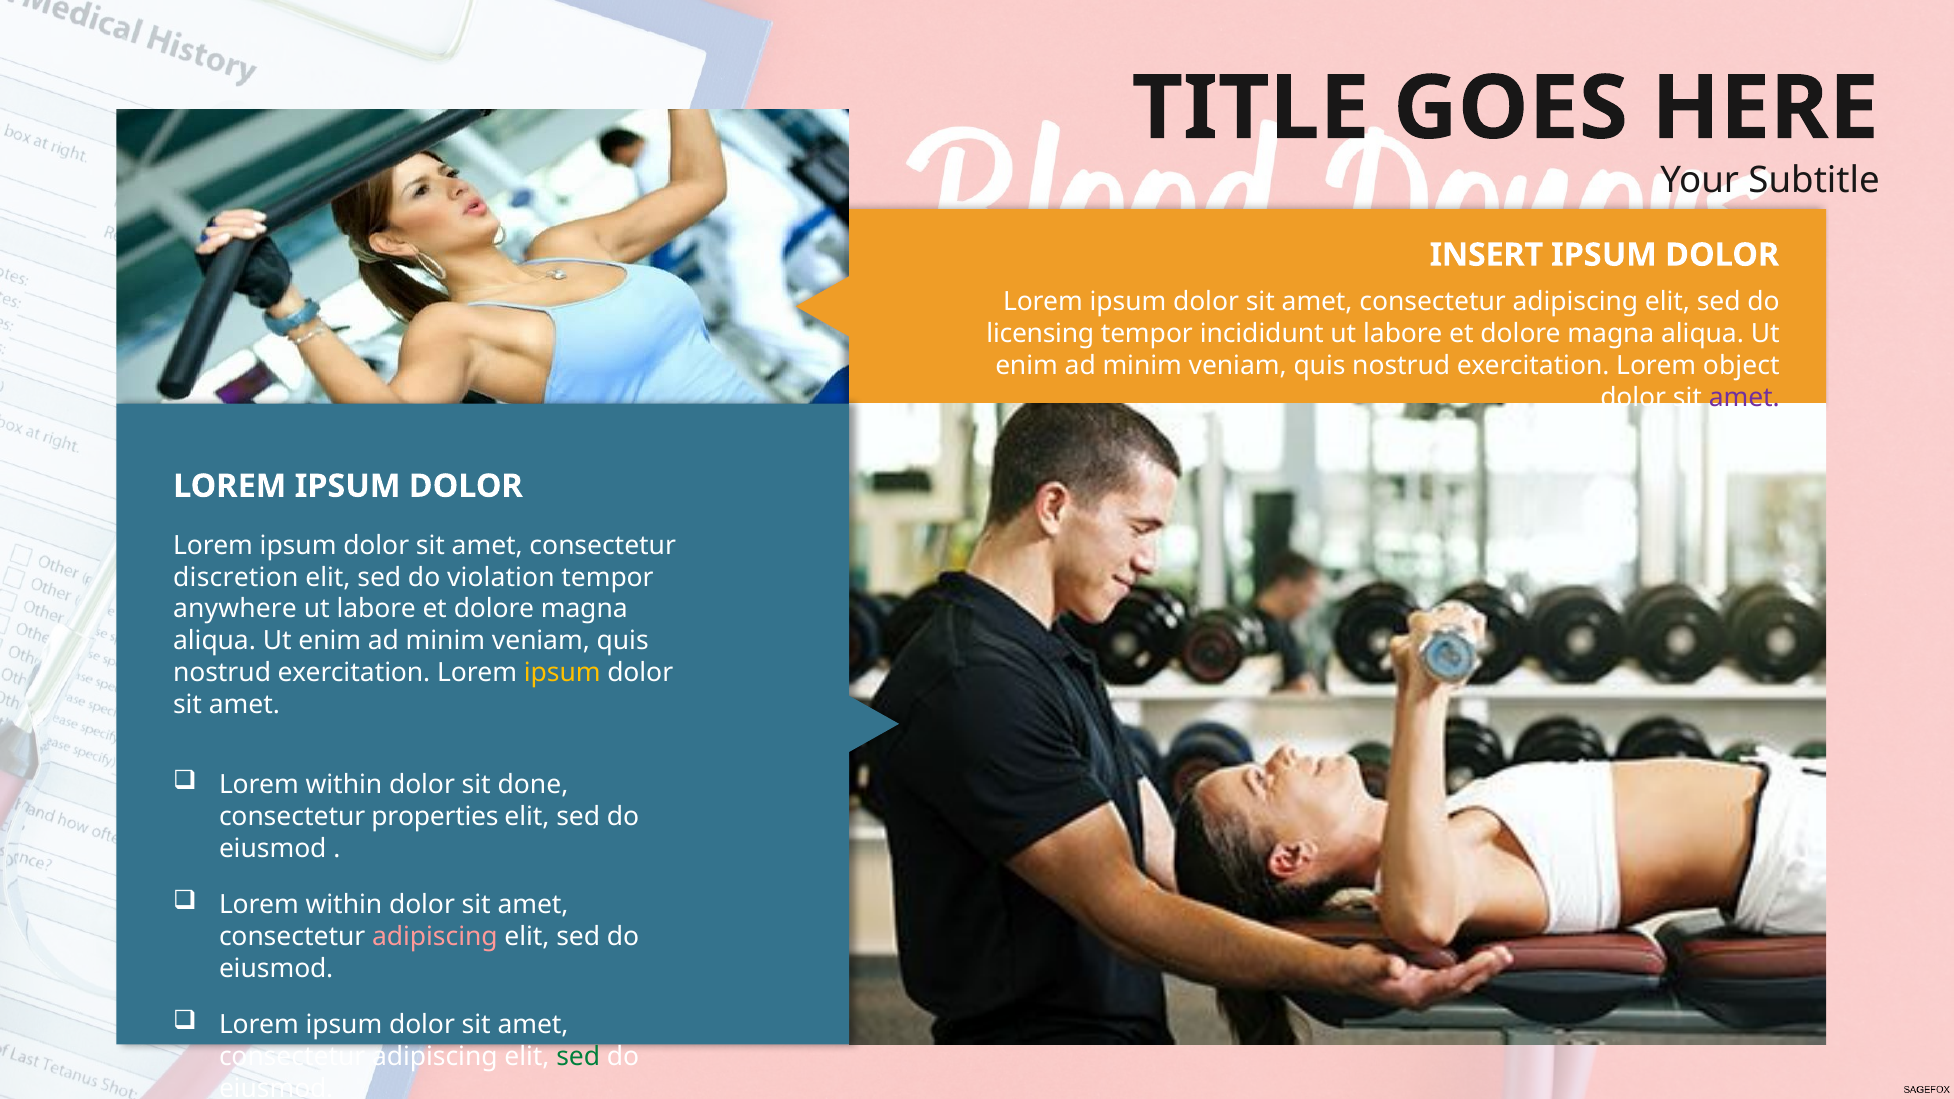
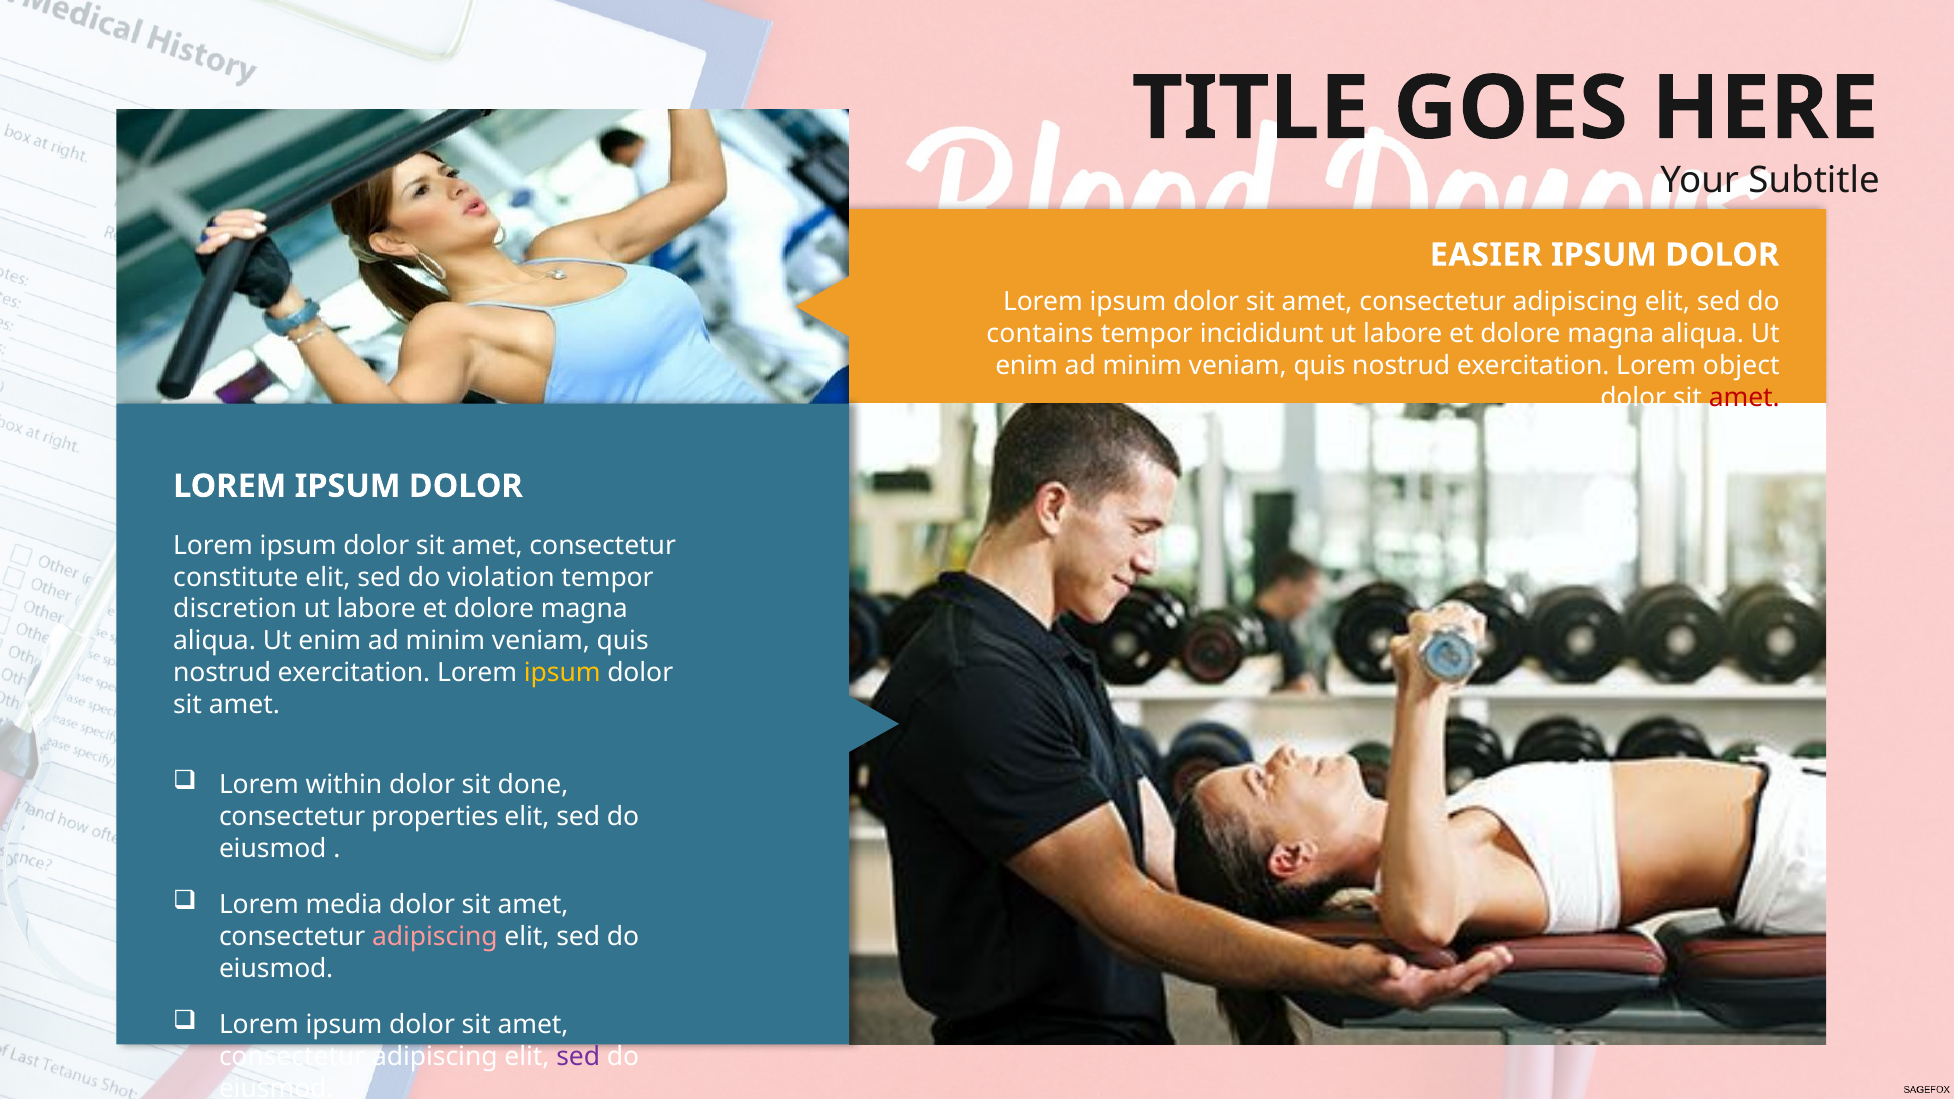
INSERT: INSERT -> EASIER
licensing: licensing -> contains
amet at (1744, 398) colour: purple -> red
discretion: discretion -> constitute
anywhere: anywhere -> discretion
within at (344, 905): within -> media
sed at (578, 1057) colour: green -> purple
